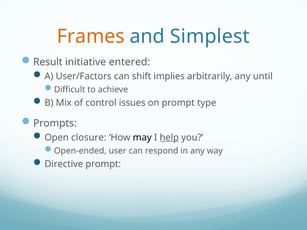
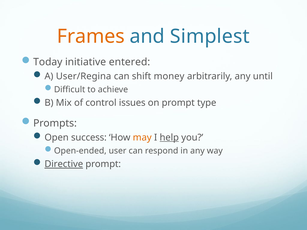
Result: Result -> Today
User/Factors: User/Factors -> User/Regina
implies: implies -> money
closure: closure -> success
may colour: black -> orange
Directive underline: none -> present
